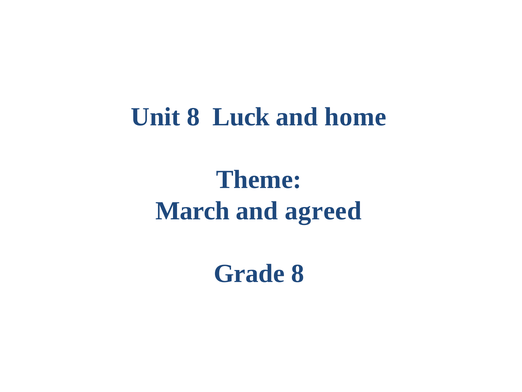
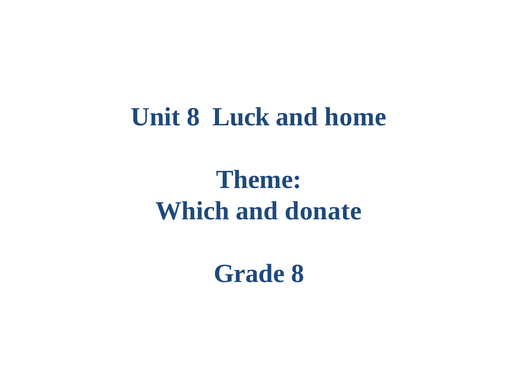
March: March -> Which
agreed: agreed -> donate
